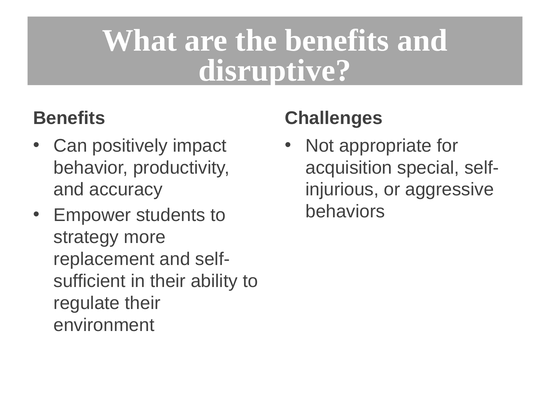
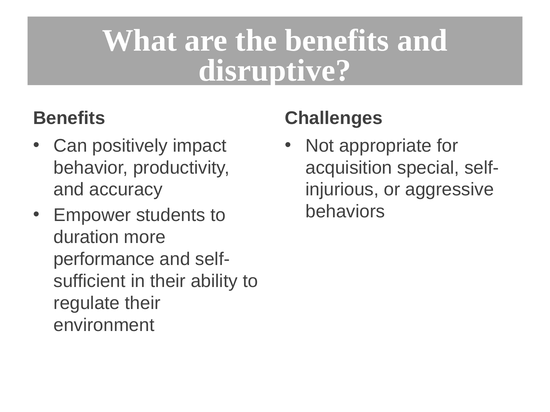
strategy: strategy -> duration
replacement: replacement -> performance
